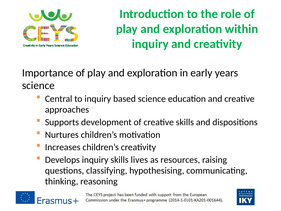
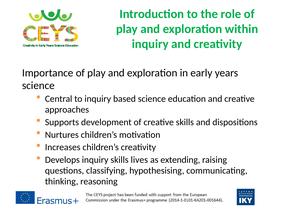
resources: resources -> extending
